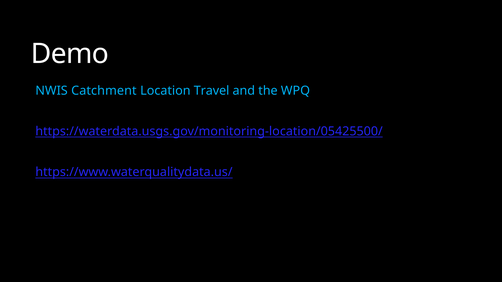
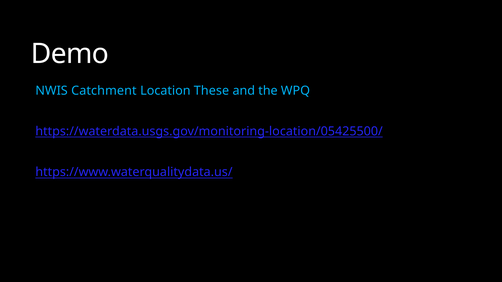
Travel: Travel -> These
